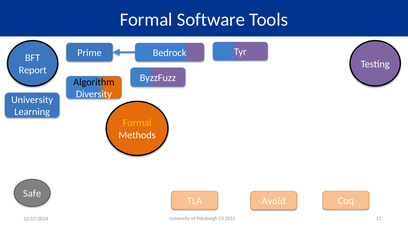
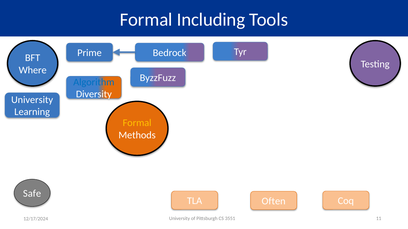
Software: Software -> Including
Report: Report -> Where
Algorithm colour: black -> blue
Avoid: Avoid -> Often
